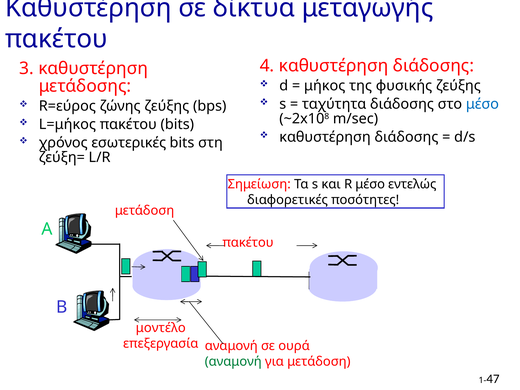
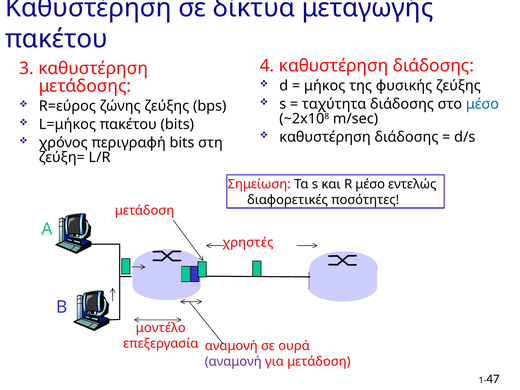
εσωτερικές: εσωτερικές -> περιγραφή
πακέτου at (248, 243): πακέτου -> χρηστές
αναμονή at (233, 362) colour: green -> purple
